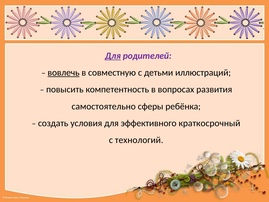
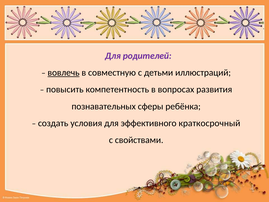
Для at (113, 56) underline: present -> none
самостоятельно: самостоятельно -> познавательных
технологий: технологий -> свойствами
